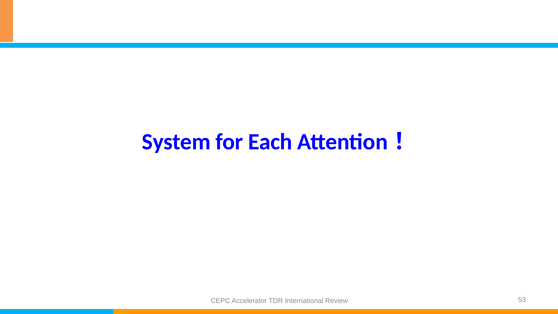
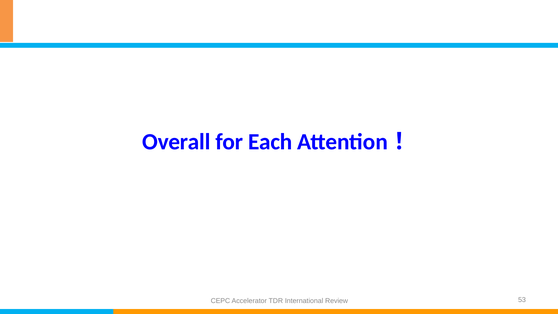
System: System -> Overall
